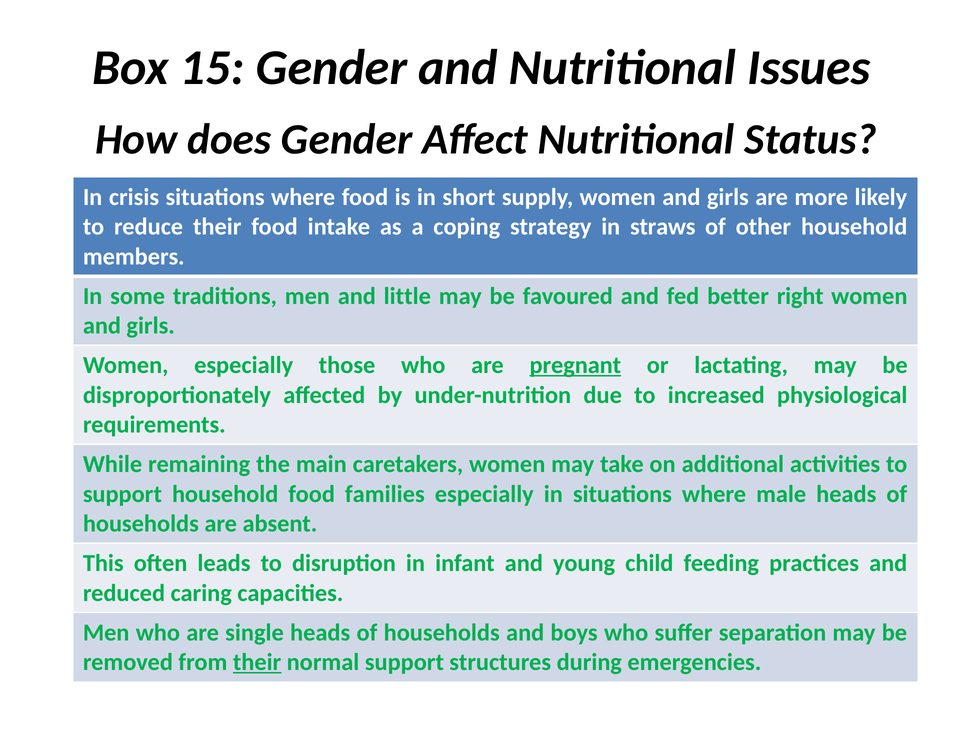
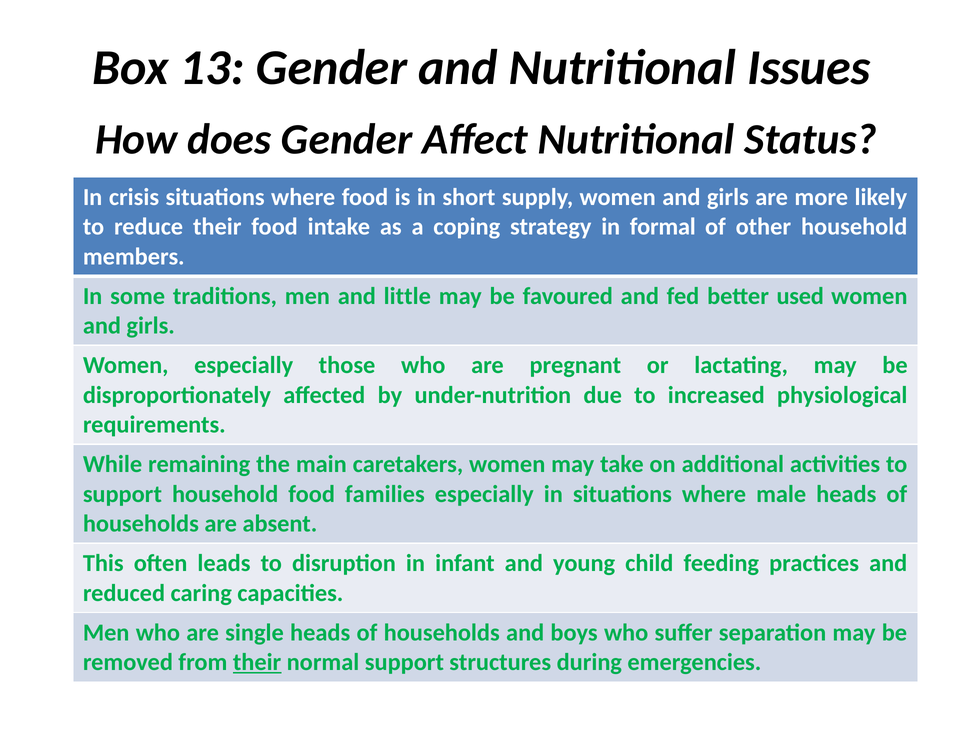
15: 15 -> 13
straws: straws -> formal
right: right -> used
pregnant underline: present -> none
